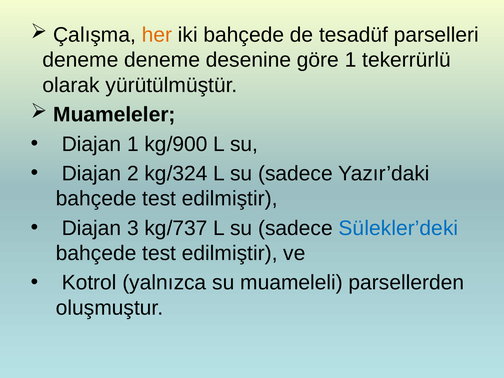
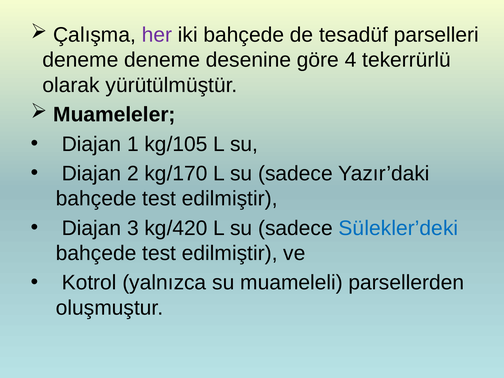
her colour: orange -> purple
göre 1: 1 -> 4
kg/900: kg/900 -> kg/105
kg/324: kg/324 -> kg/170
kg/737: kg/737 -> kg/420
